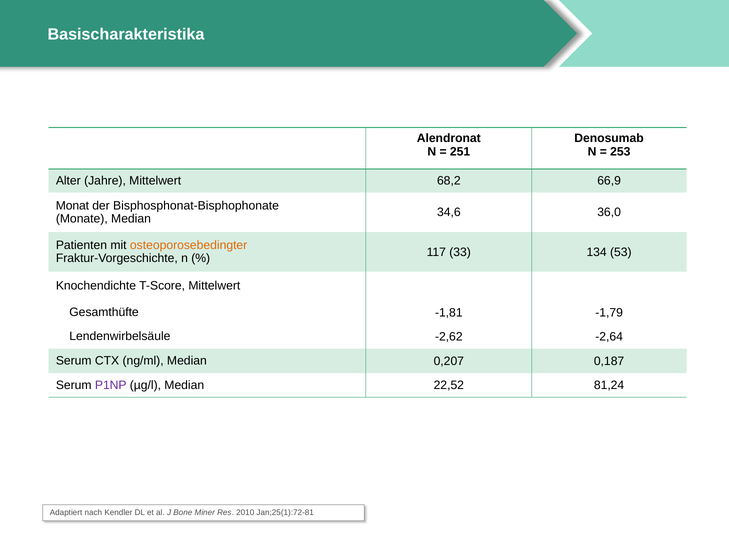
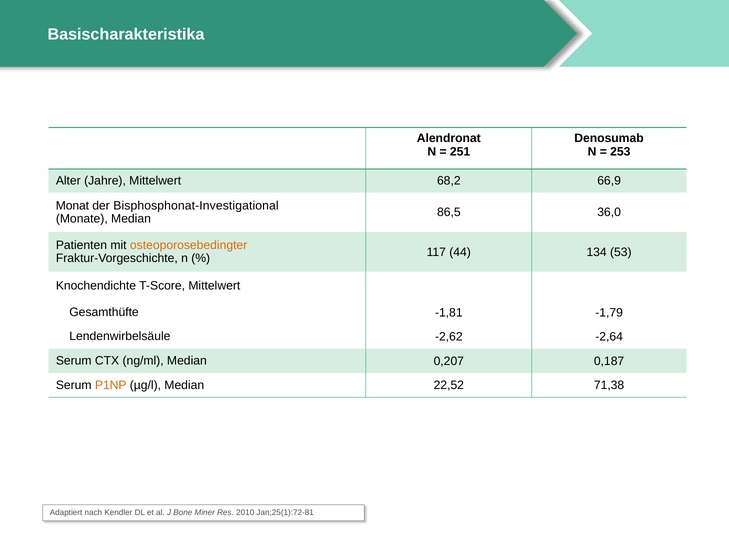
Bisphosphonat-Bisphophonate: Bisphosphonat-Bisphophonate -> Bisphosphonat-Investigational
34,6: 34,6 -> 86,5
33: 33 -> 44
P1NP colour: purple -> orange
81,24: 81,24 -> 71,38
